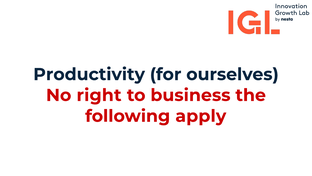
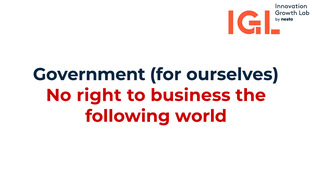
Productivity: Productivity -> Government
apply: apply -> world
